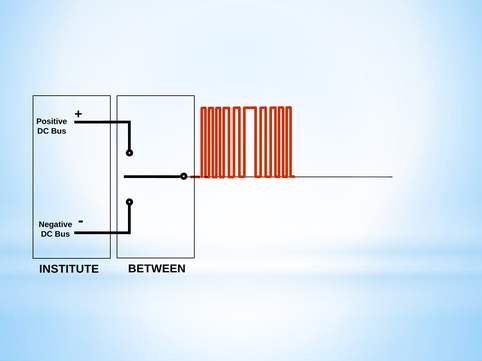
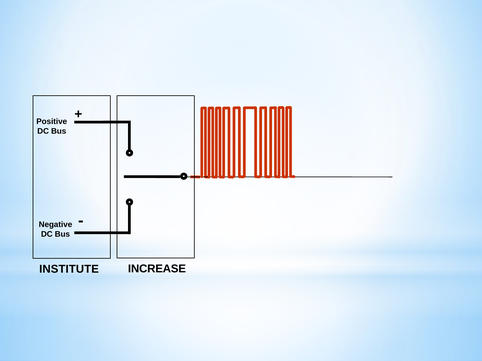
BETWEEN: BETWEEN -> INCREASE
